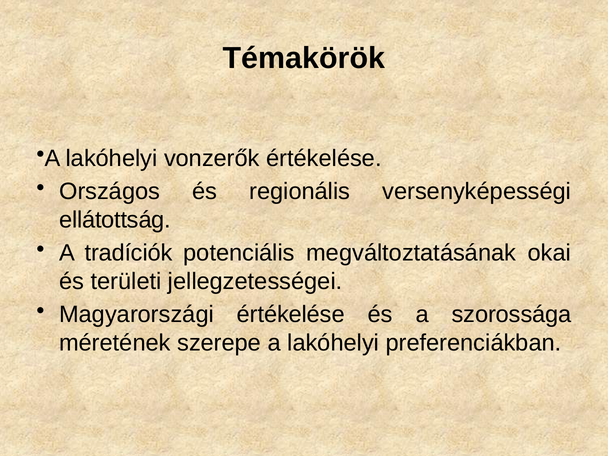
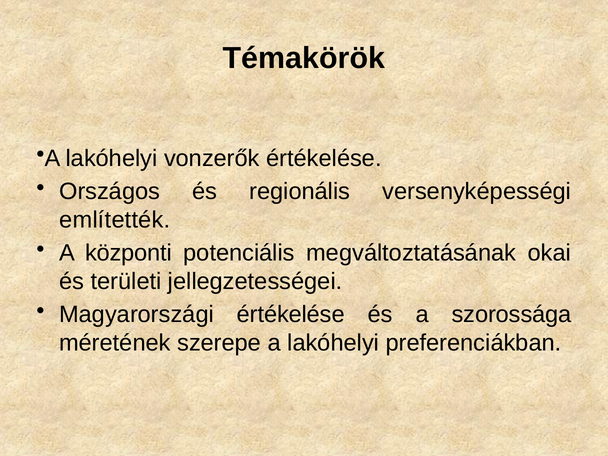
ellátottság: ellátottság -> említették
tradíciók: tradíciók -> központi
